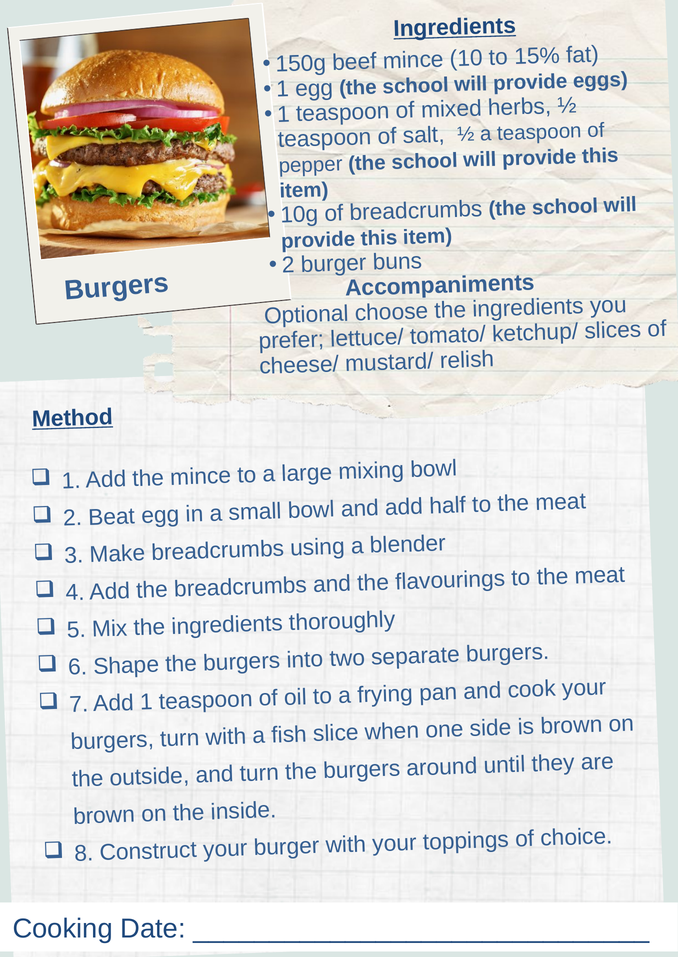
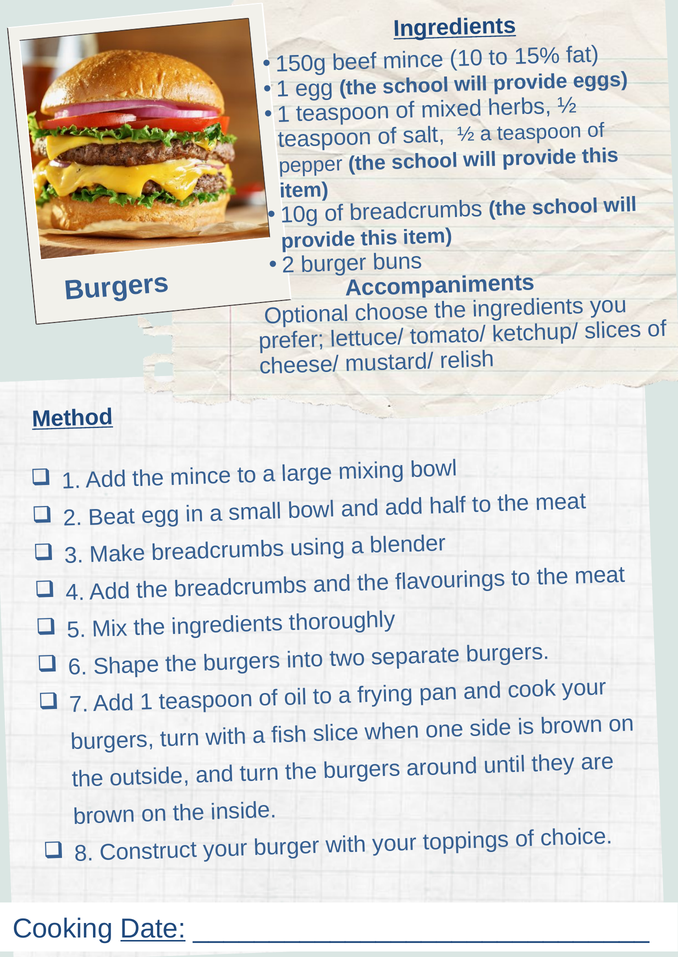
Date underline: none -> present
